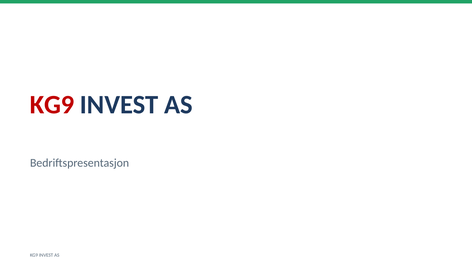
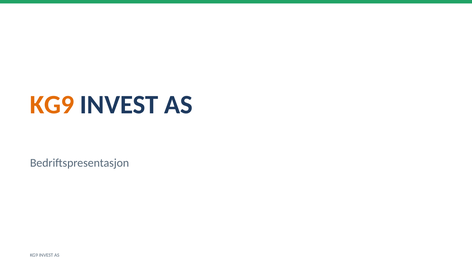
KG9 at (52, 105) colour: red -> orange
